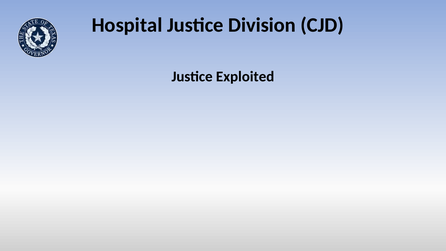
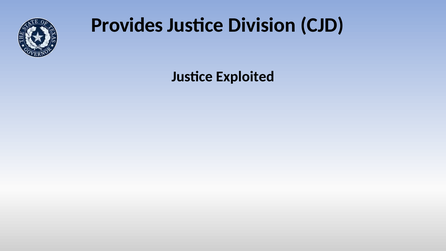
Hospital: Hospital -> Provides
